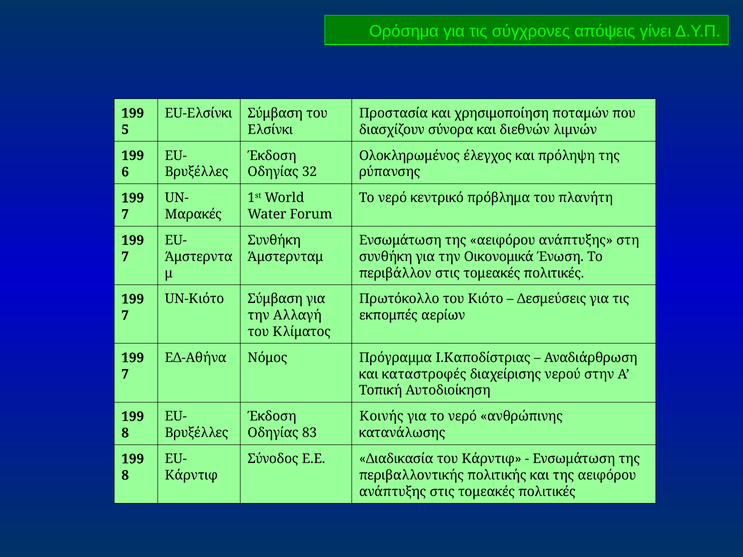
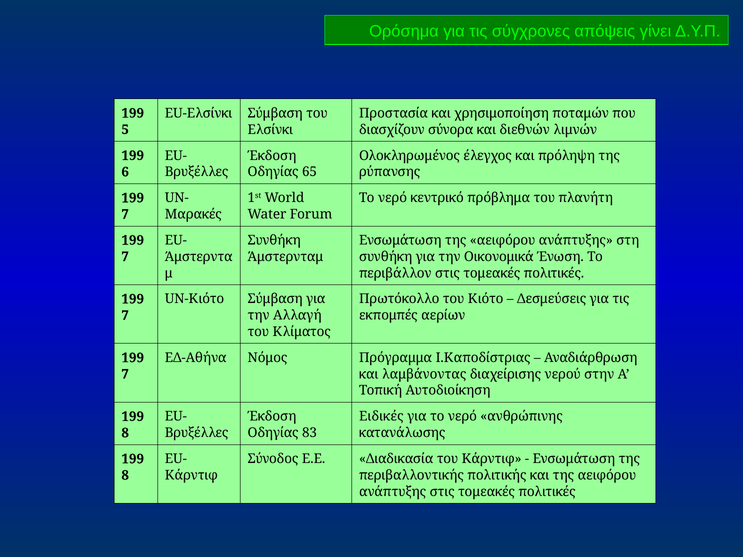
32: 32 -> 65
καταστροφές: καταστροφές -> λαμβάνοντας
Κοινής: Κοινής -> Ειδικές
